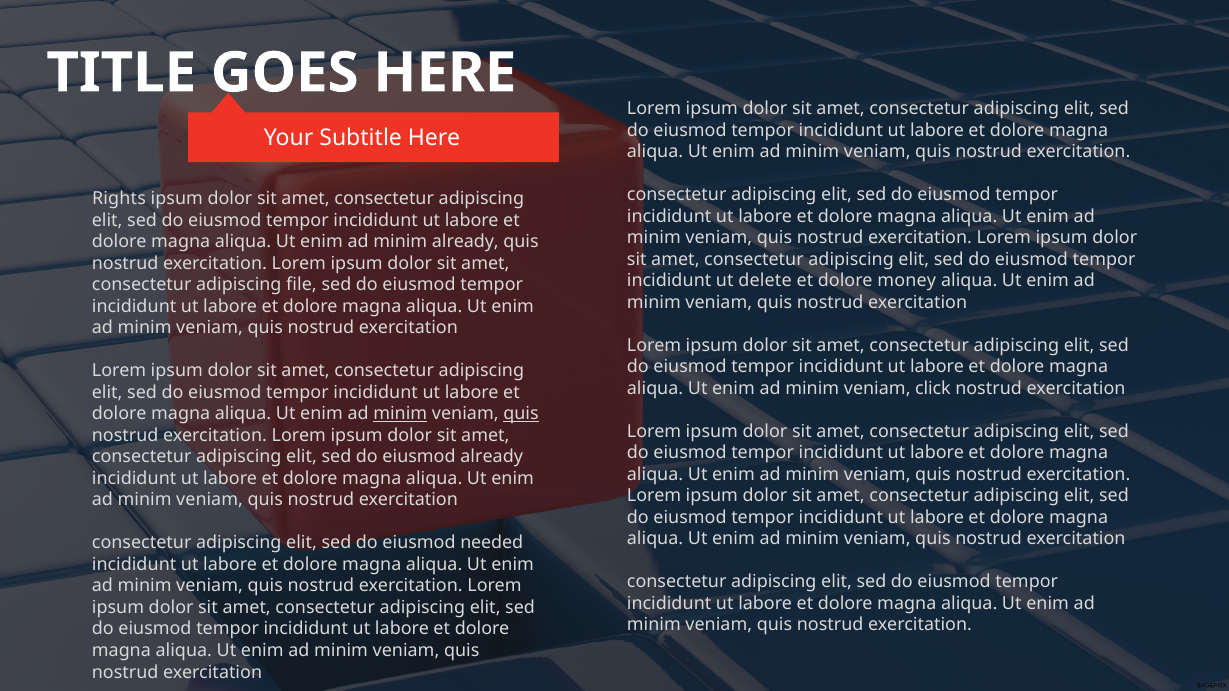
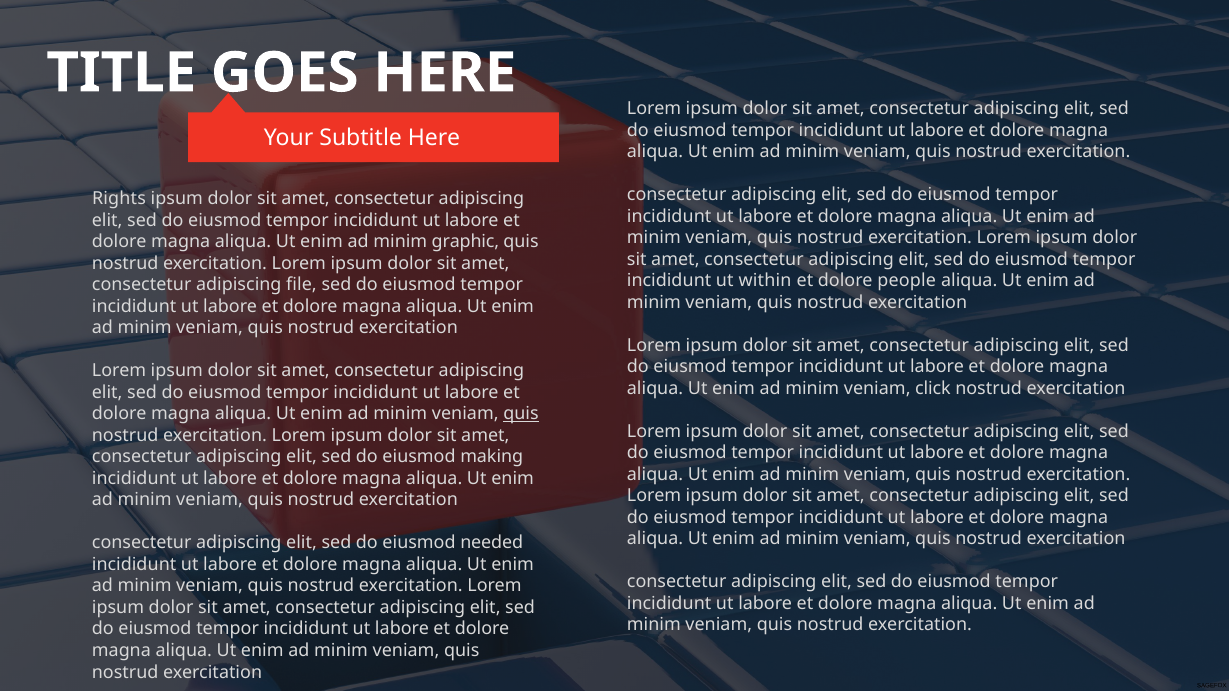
minim already: already -> graphic
delete: delete -> within
money: money -> people
minim at (400, 414) underline: present -> none
eiusmod already: already -> making
